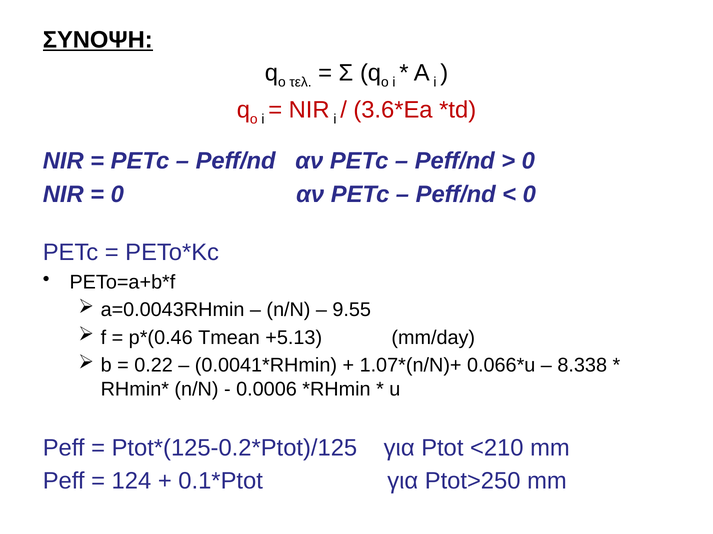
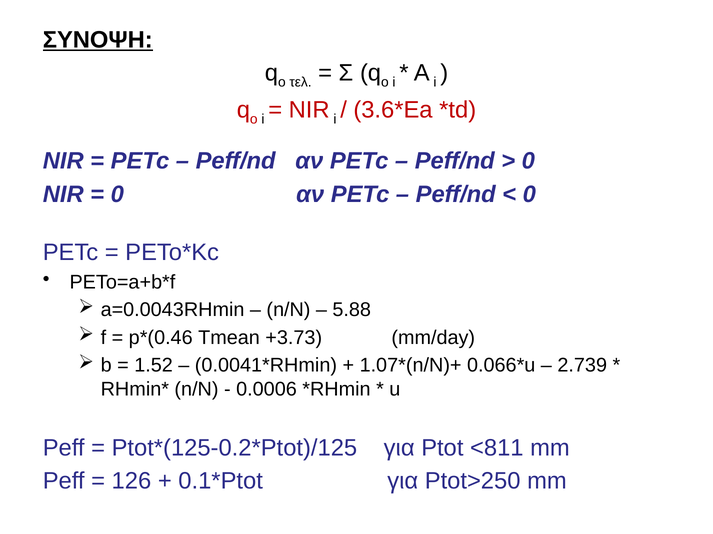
9.55: 9.55 -> 5.88
+5.13: +5.13 -> +3.73
0.22: 0.22 -> 1.52
8.338: 8.338 -> 2.739
<210: <210 -> <811
124: 124 -> 126
